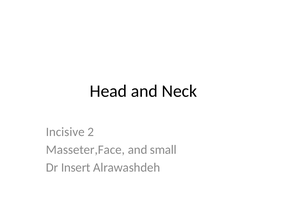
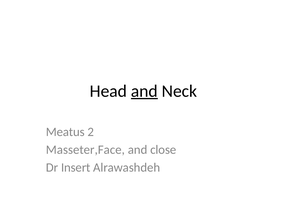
and at (144, 91) underline: none -> present
Incisive: Incisive -> Meatus
small: small -> close
